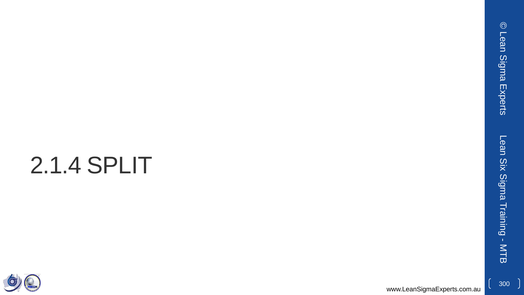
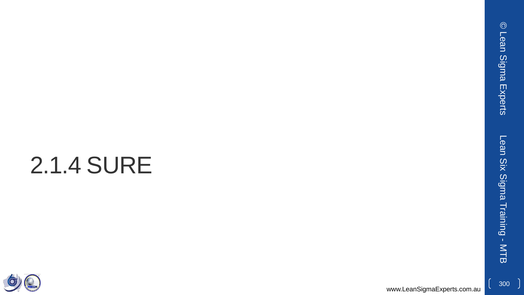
SPLIT: SPLIT -> SURE
